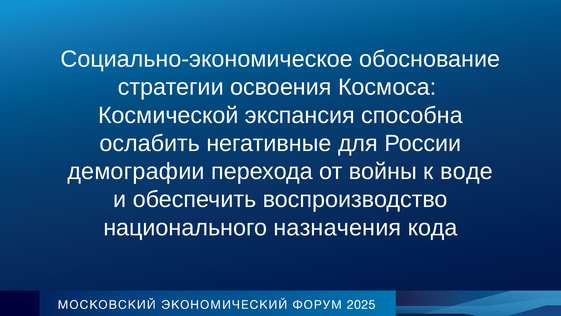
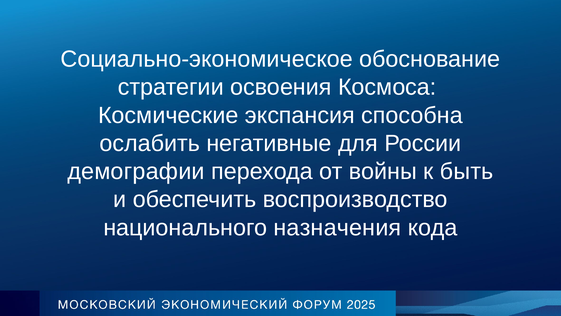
Космической: Космической -> Космические
воде: воде -> быть
